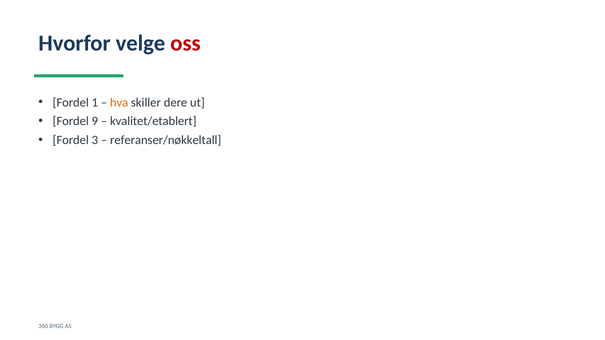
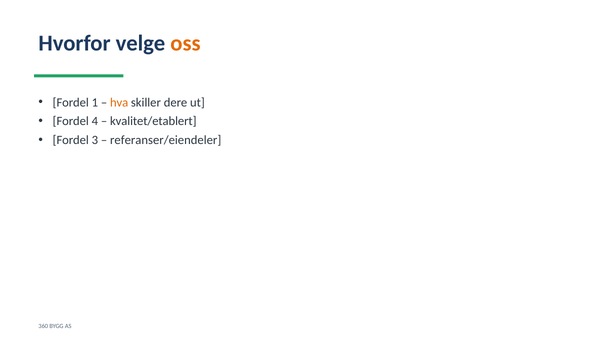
oss colour: red -> orange
9: 9 -> 4
referanser/nøkkeltall: referanser/nøkkeltall -> referanser/eiendeler
